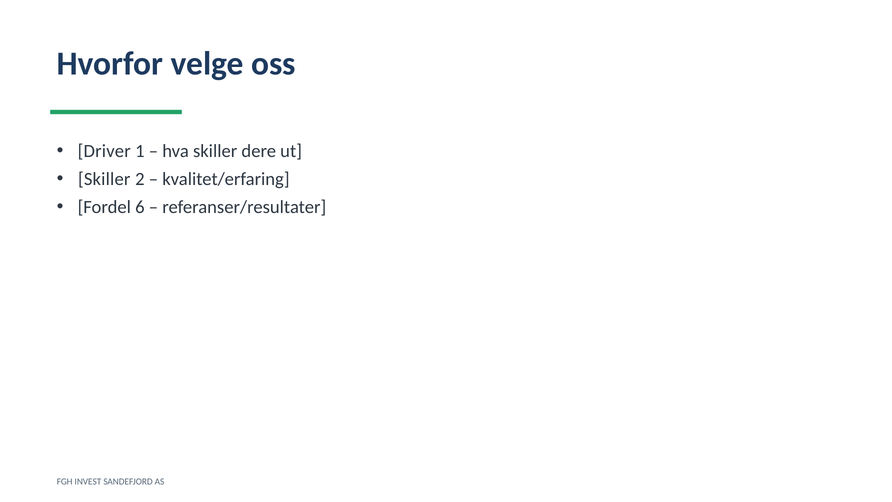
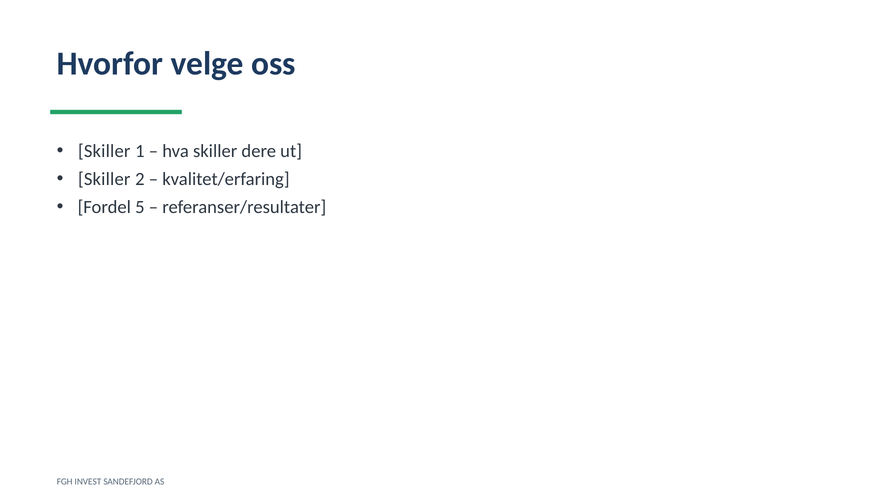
Driver at (104, 151): Driver -> Skiller
6: 6 -> 5
